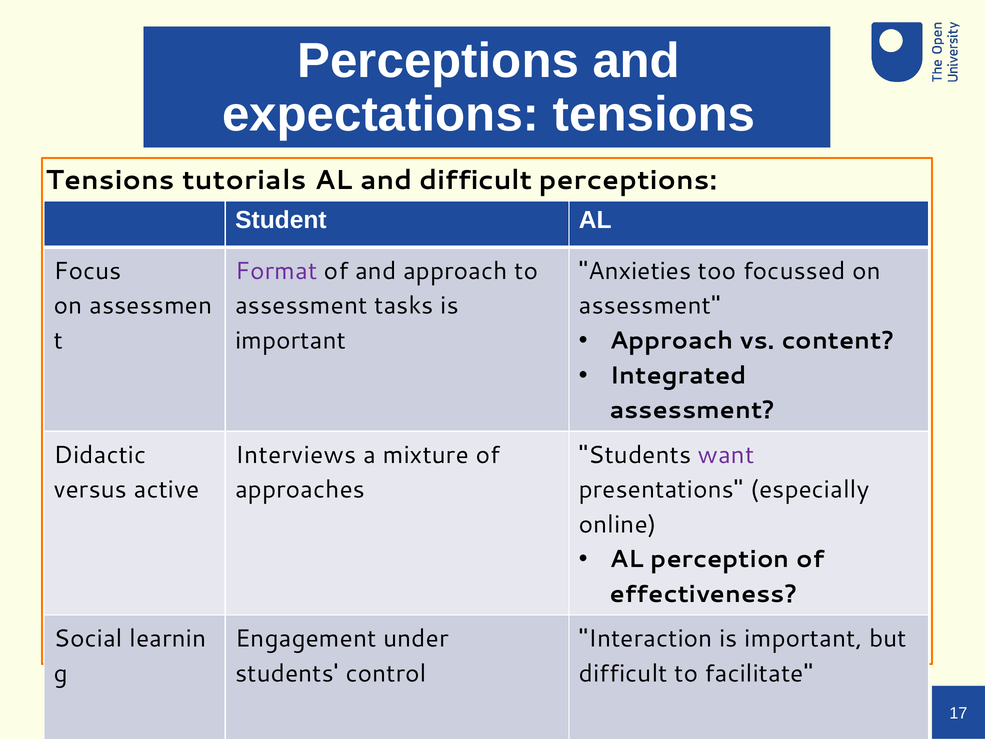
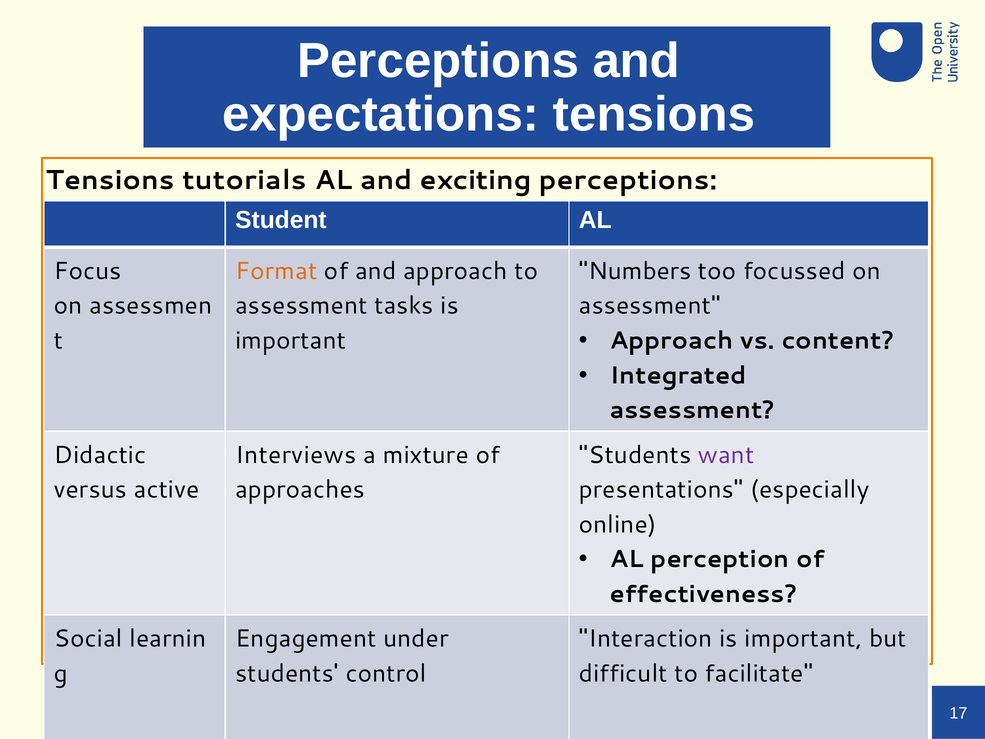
and difficult: difficult -> exciting
Format colour: purple -> orange
Anxieties: Anxieties -> Numbers
